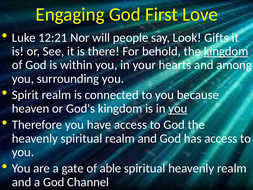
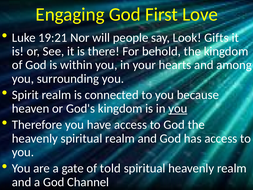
12:21: 12:21 -> 19:21
kingdom at (226, 51) underline: present -> none
able: able -> told
